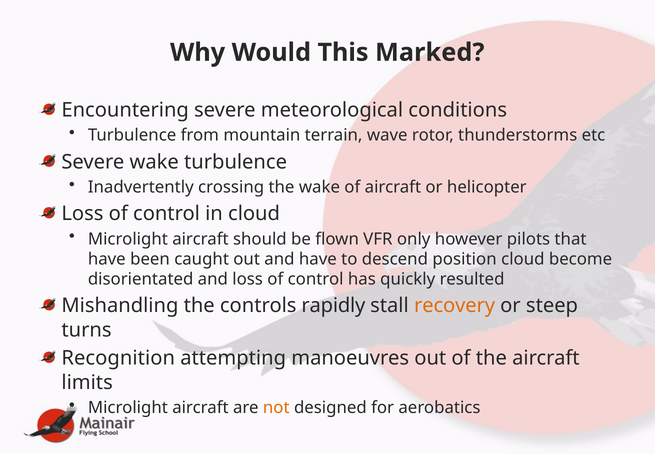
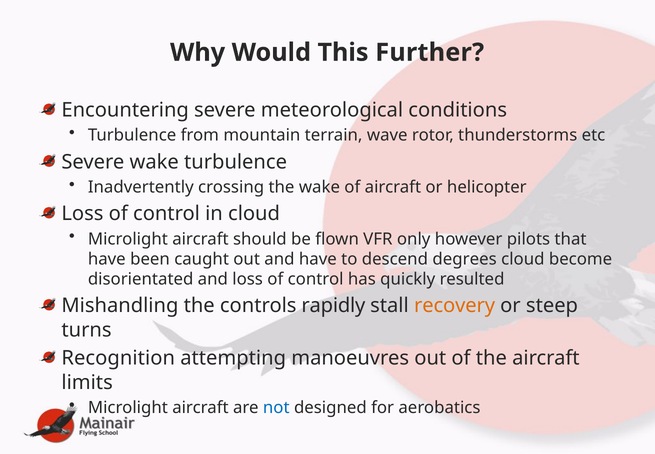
Marked: Marked -> Further
position: position -> degrees
not colour: orange -> blue
